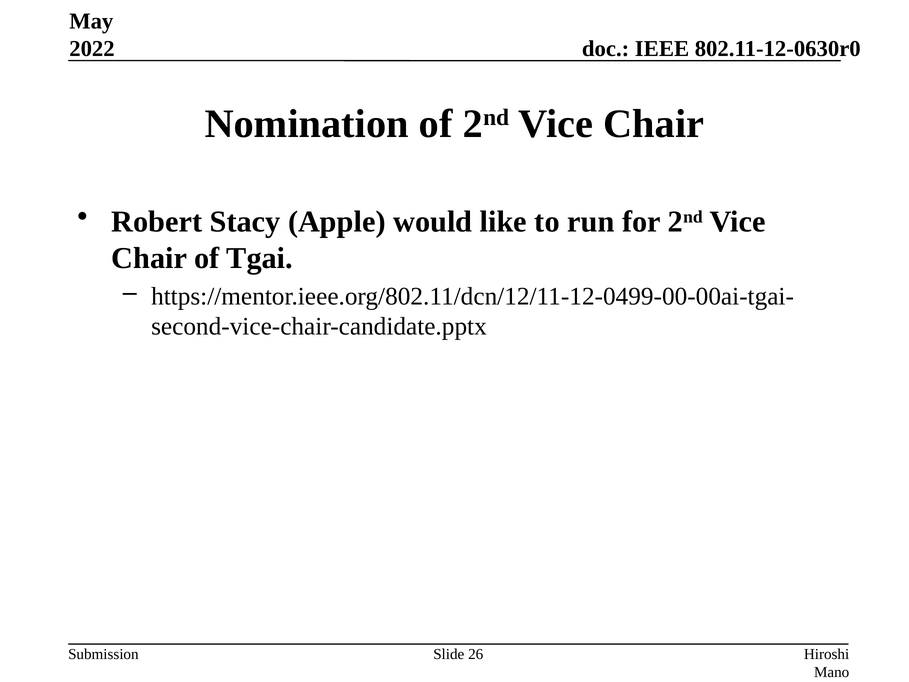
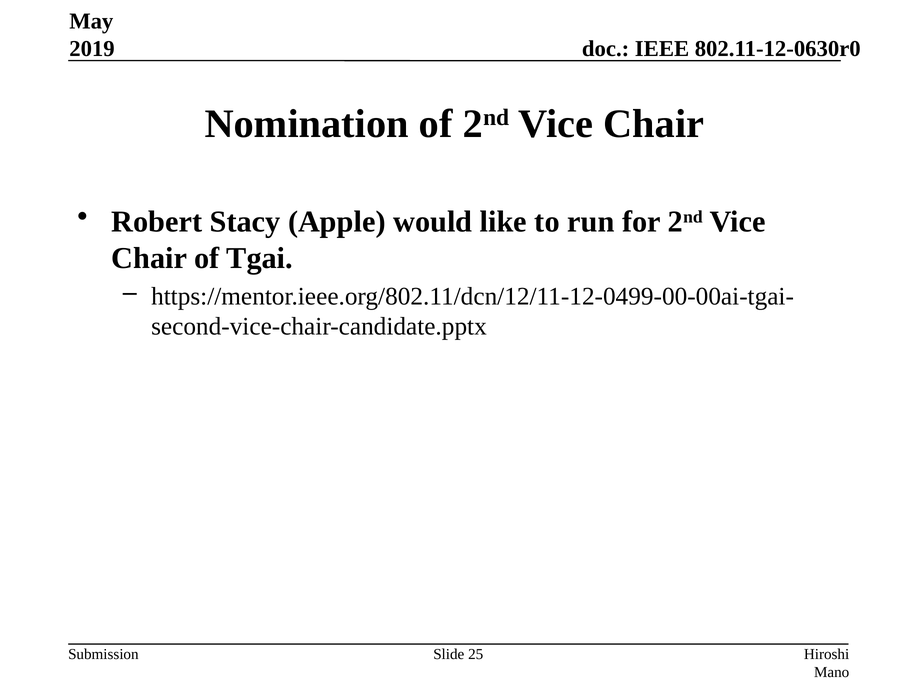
2022: 2022 -> 2019
26: 26 -> 25
